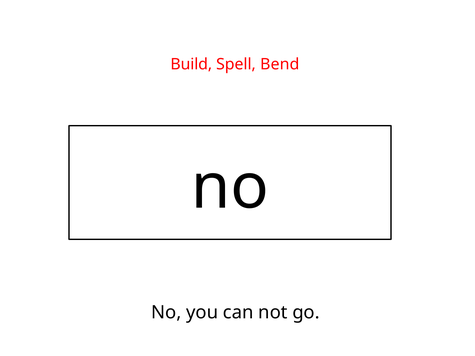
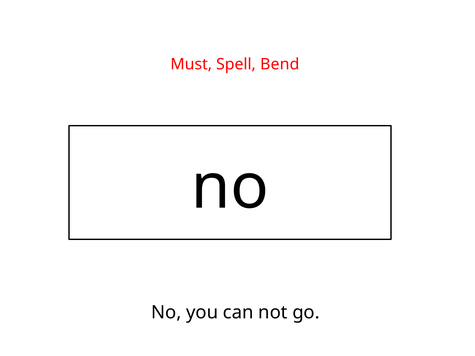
Build: Build -> Must
